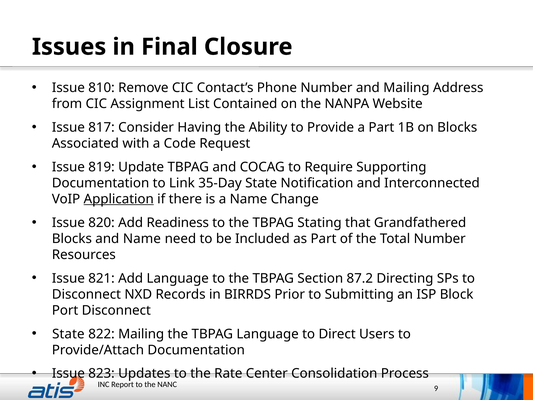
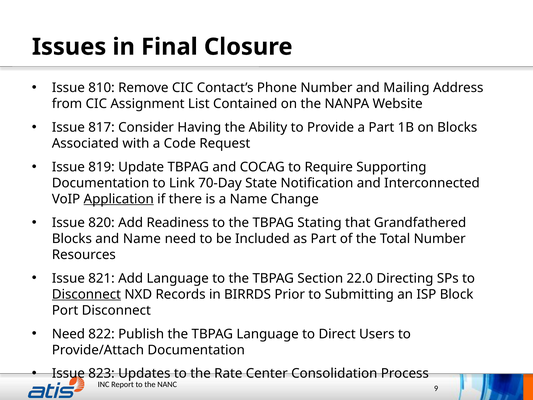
35-Day: 35-Day -> 70-Day
87.2: 87.2 -> 22.0
Disconnect at (86, 294) underline: none -> present
State at (68, 334): State -> Need
822 Mailing: Mailing -> Publish
